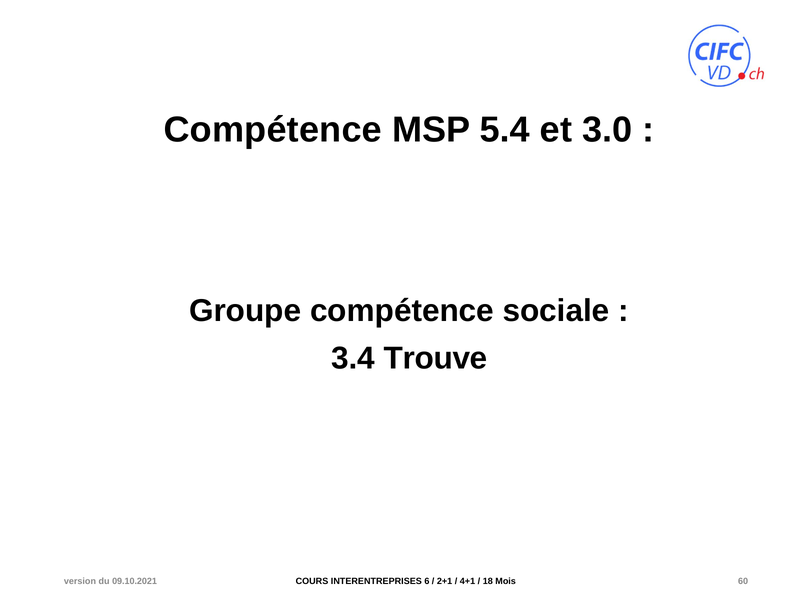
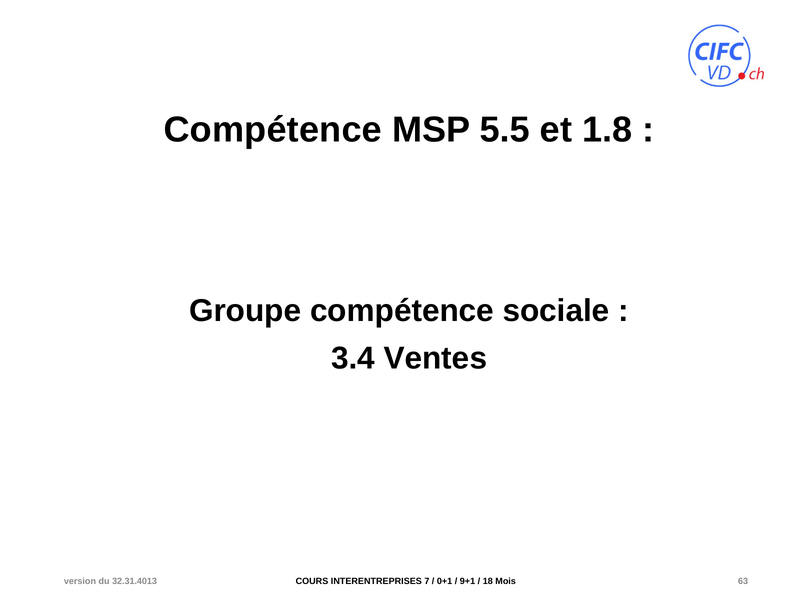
5.4: 5.4 -> 5.5
3.0: 3.0 -> 1.8
Trouve: Trouve -> Ventes
09.10.2021: 09.10.2021 -> 32.31.4013
6: 6 -> 7
2+1: 2+1 -> 0+1
4+1: 4+1 -> 9+1
60: 60 -> 63
